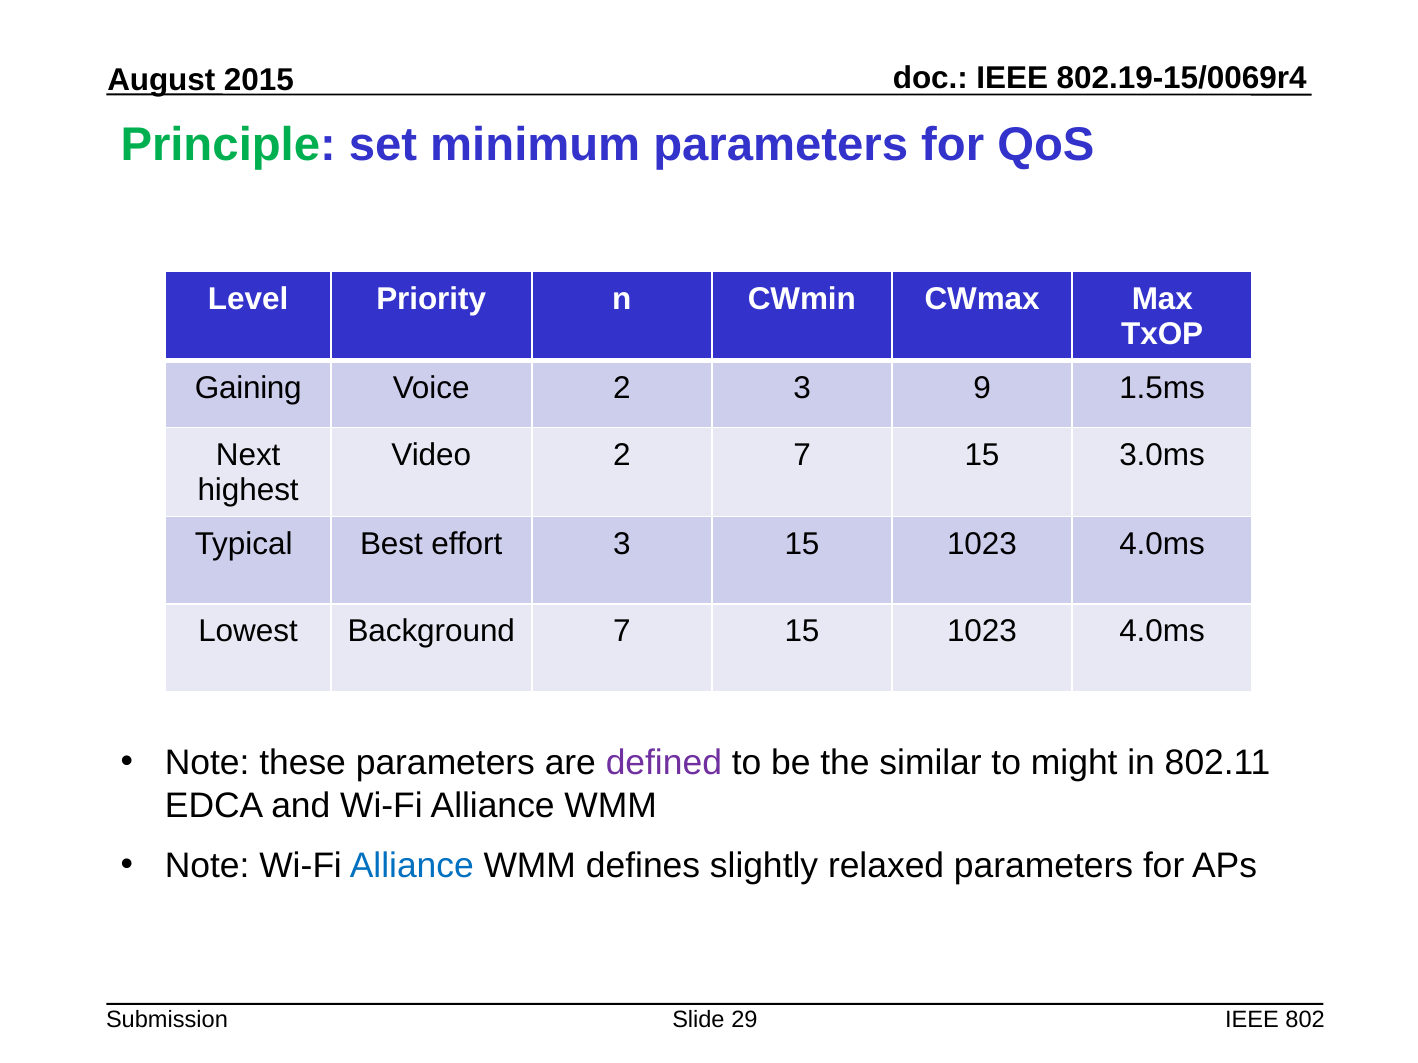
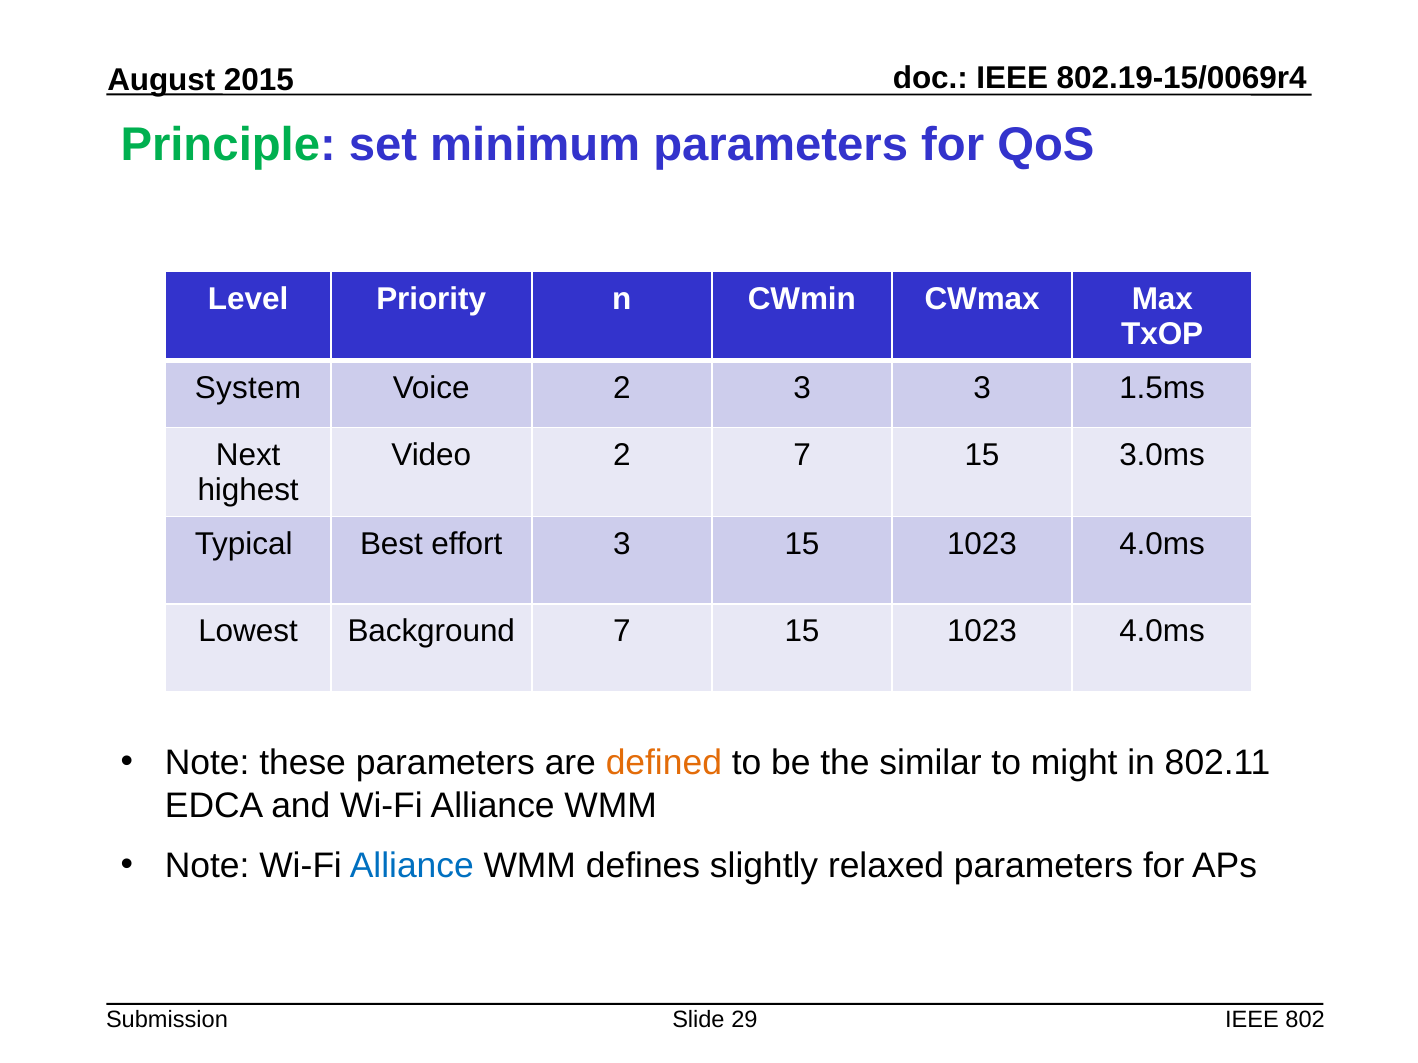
Gaining: Gaining -> System
3 9: 9 -> 3
defined colour: purple -> orange
